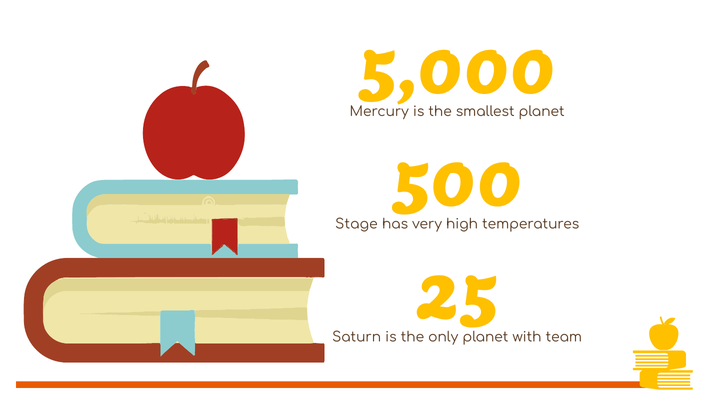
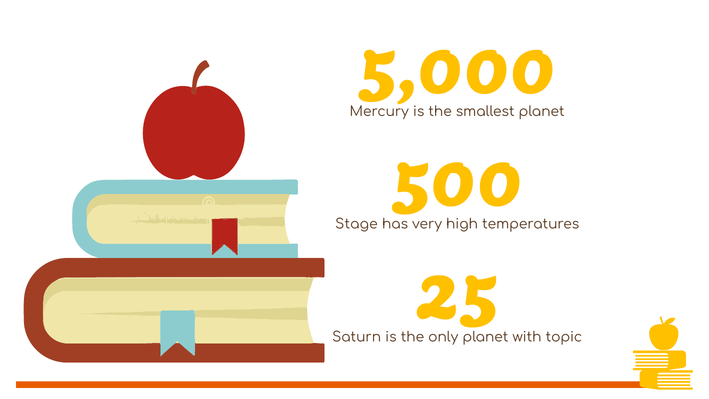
team: team -> topic
